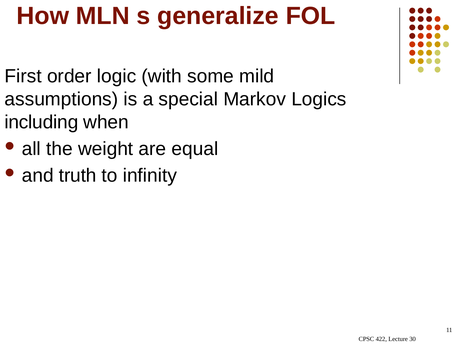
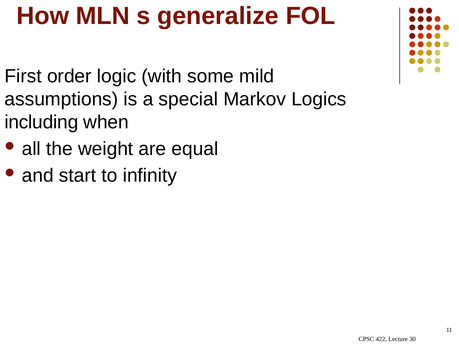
truth: truth -> start
